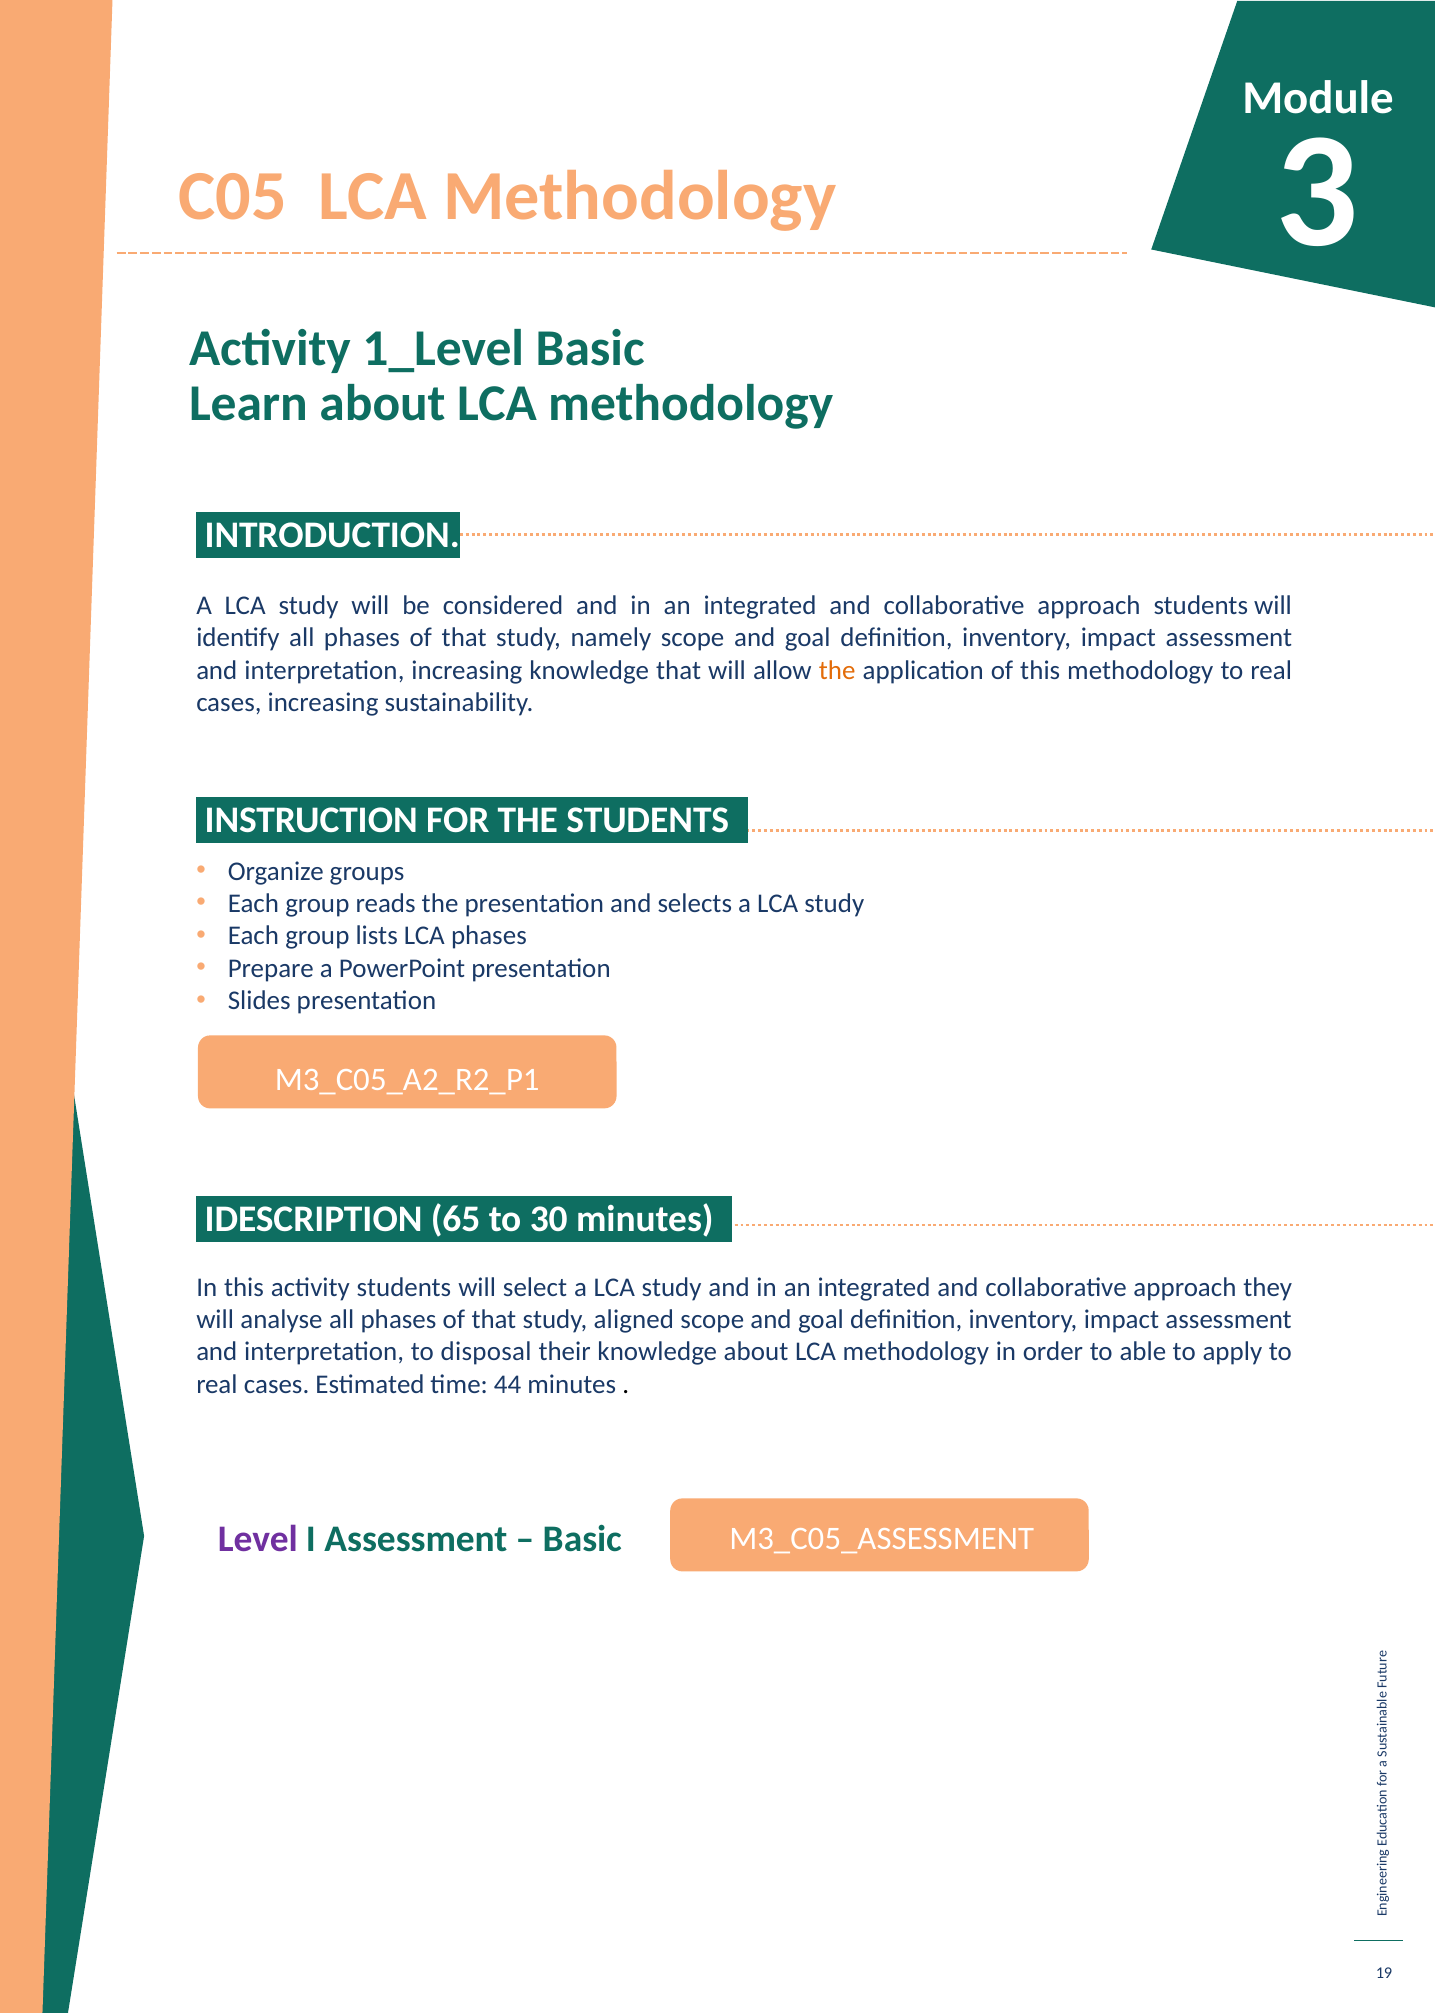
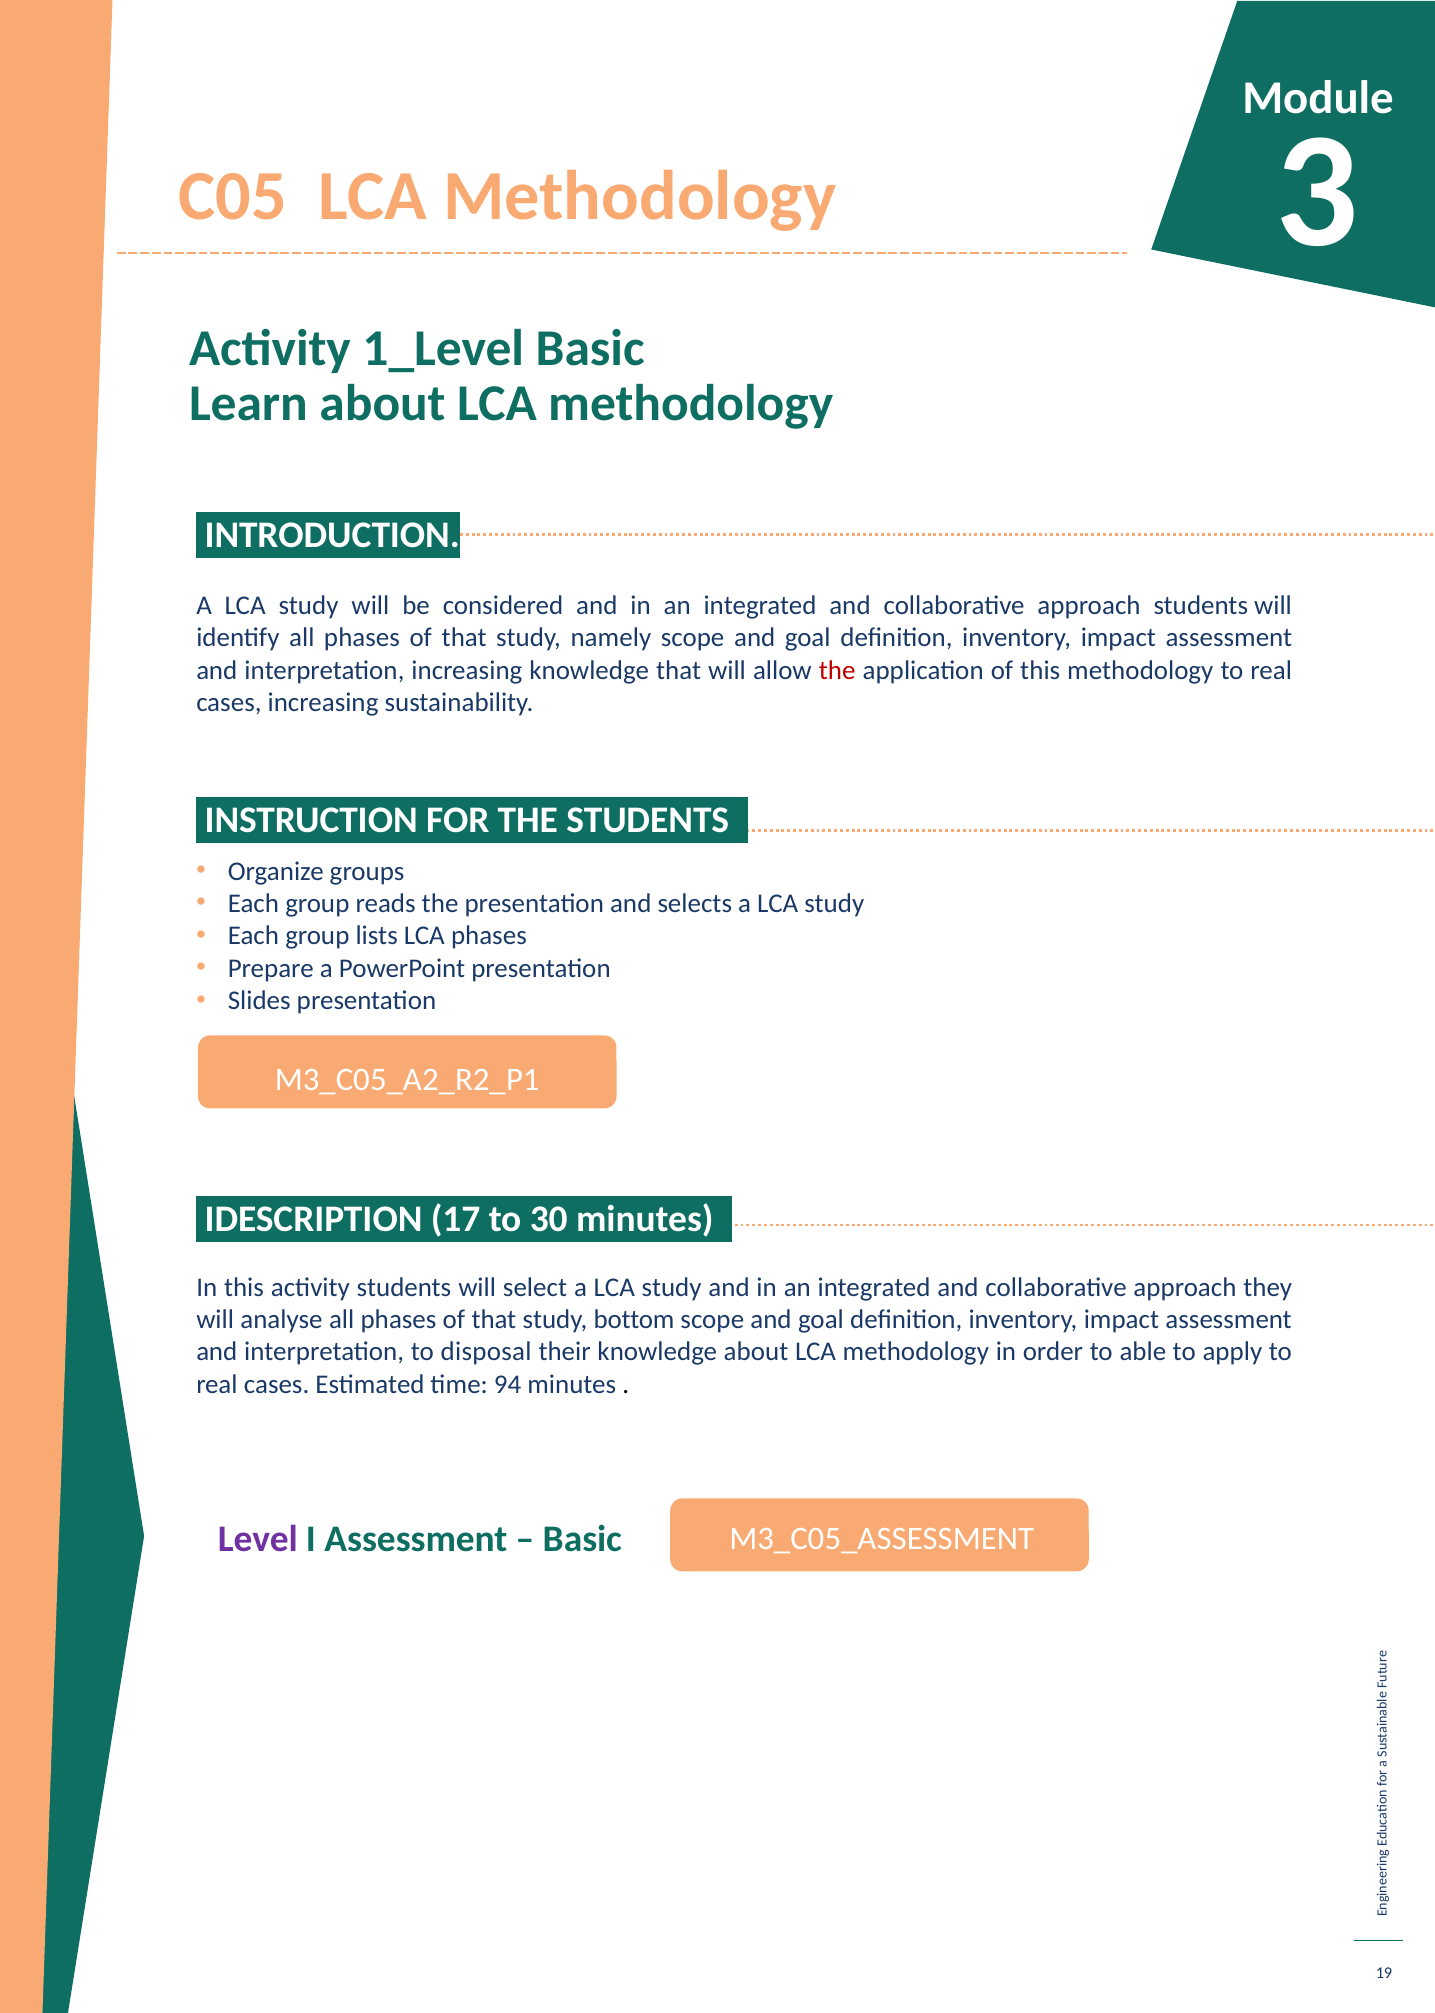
the at (837, 670) colour: orange -> red
65: 65 -> 17
aligned: aligned -> bottom
44: 44 -> 94
